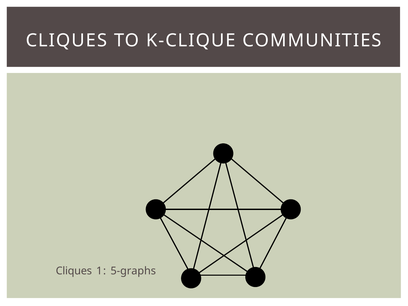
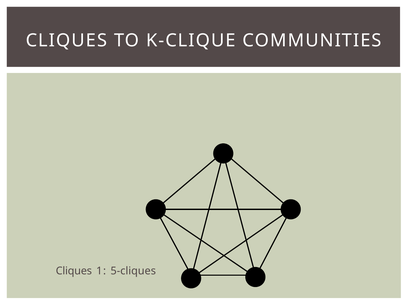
5-graphs: 5-graphs -> 5-cliques
